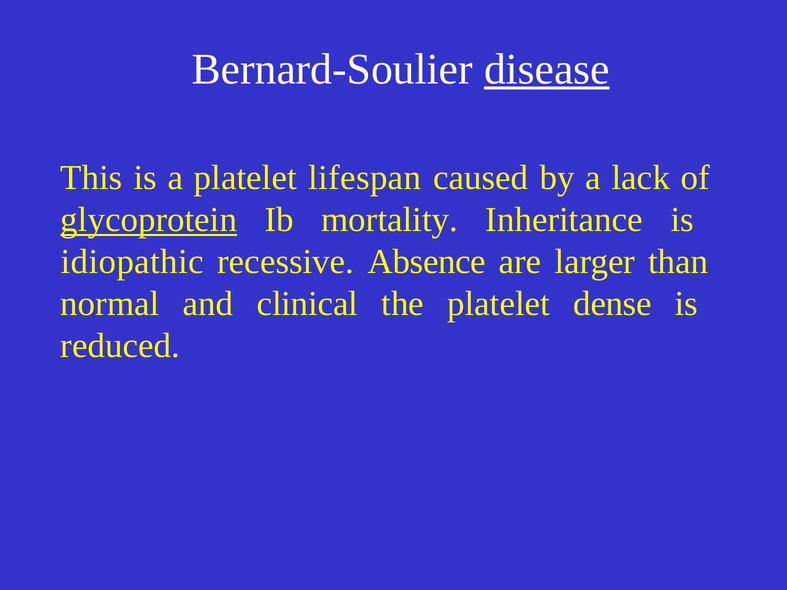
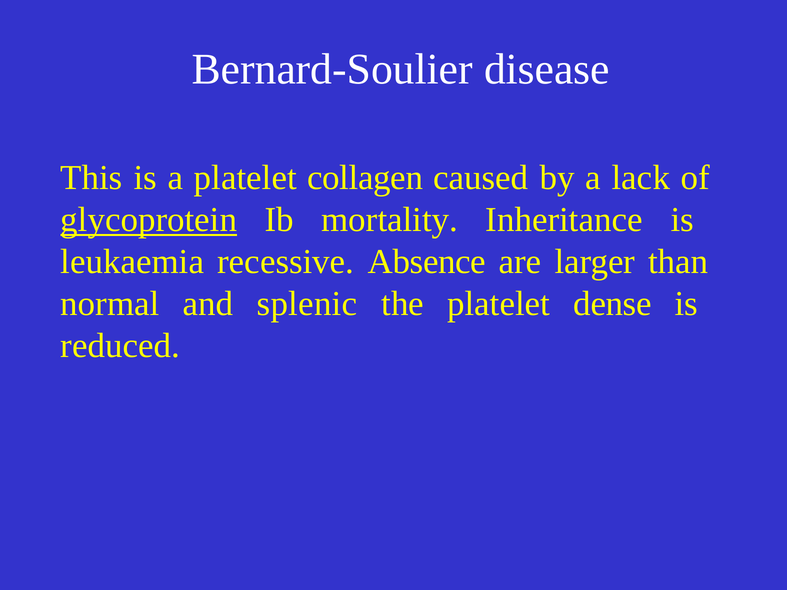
disease underline: present -> none
lifespan: lifespan -> collagen
idiopathic: idiopathic -> leukaemia
clinical: clinical -> splenic
